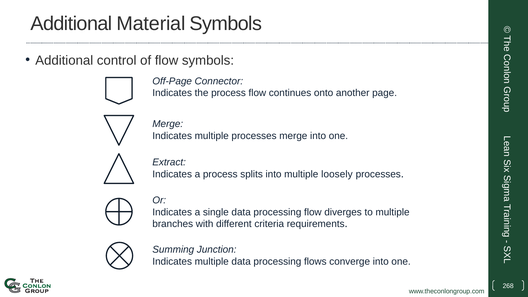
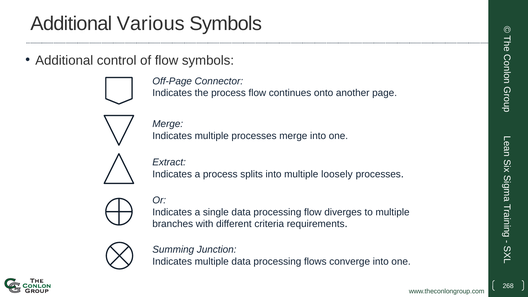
Material: Material -> Various
